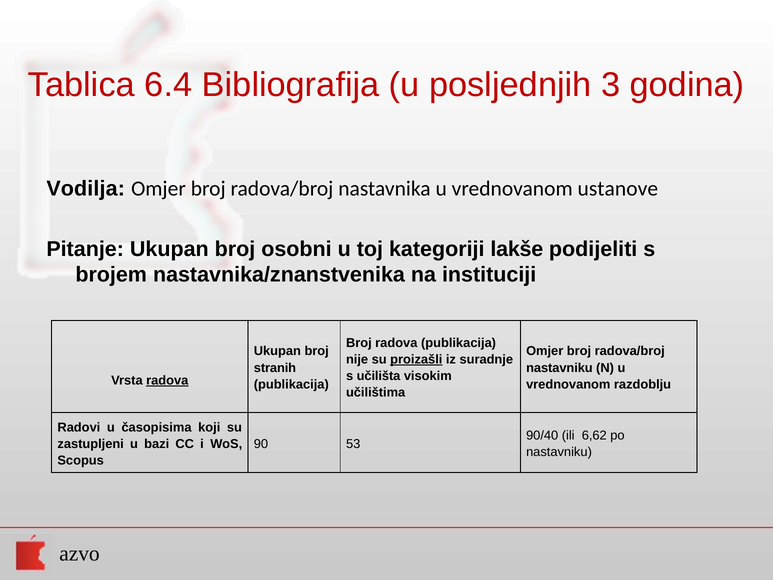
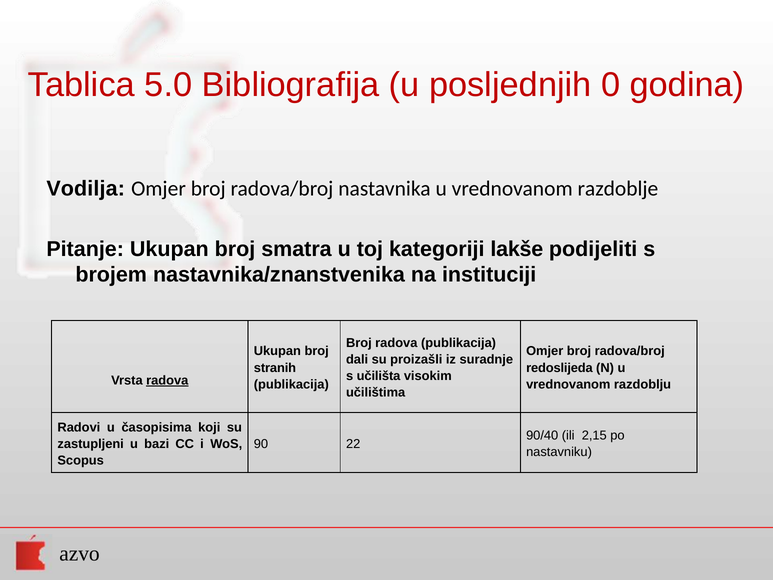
6.4: 6.4 -> 5.0
3: 3 -> 0
ustanove: ustanove -> razdoblje
osobni: osobni -> smatra
nije: nije -> dali
proizašli underline: present -> none
nastavniku at (559, 368): nastavniku -> redoslijeda
6,62: 6,62 -> 2,15
53: 53 -> 22
